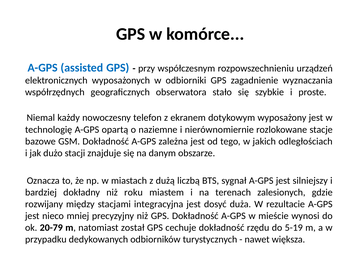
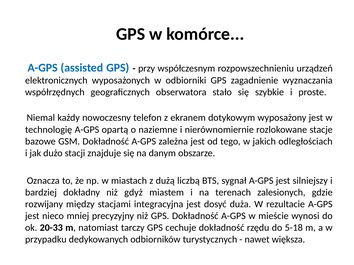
roku: roku -> gdyż
20-79: 20-79 -> 20-33
został: został -> tarczy
5-19: 5-19 -> 5-18
